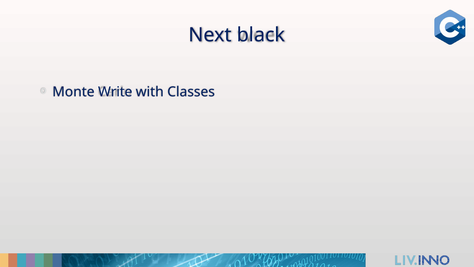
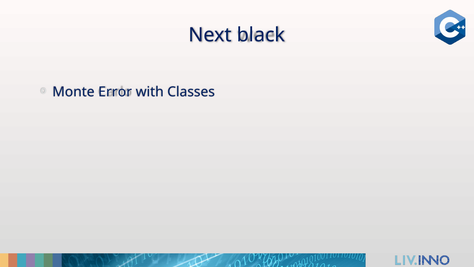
Write: Write -> Error
